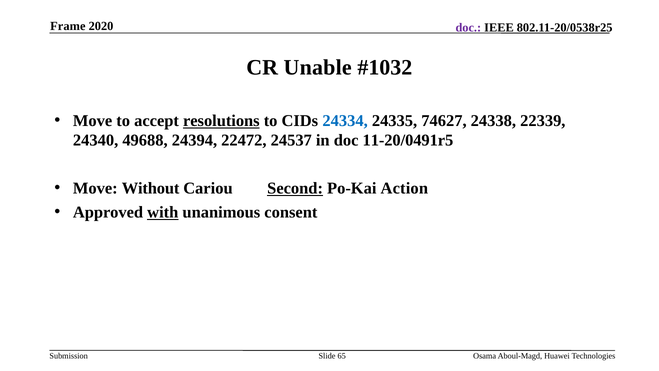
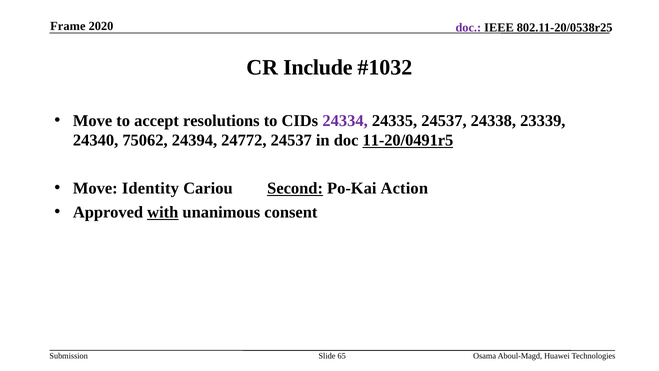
Unable: Unable -> Include
resolutions underline: present -> none
24334 colour: blue -> purple
24335 74627: 74627 -> 24537
22339: 22339 -> 23339
49688: 49688 -> 75062
22472: 22472 -> 24772
11-20/0491r5 underline: none -> present
Without: Without -> Identity
